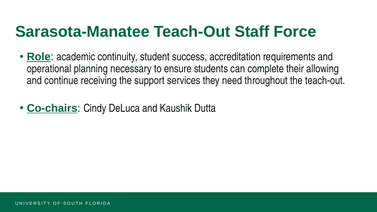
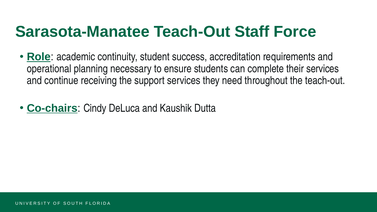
their allowing: allowing -> services
